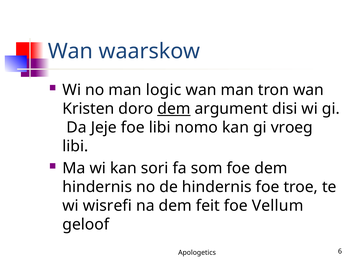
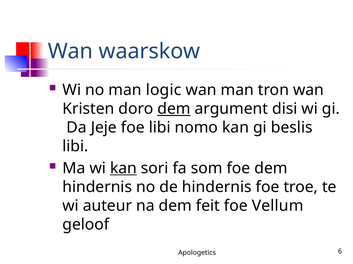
vroeg: vroeg -> beslis
kan at (123, 169) underline: none -> present
wisrefi: wisrefi -> auteur
